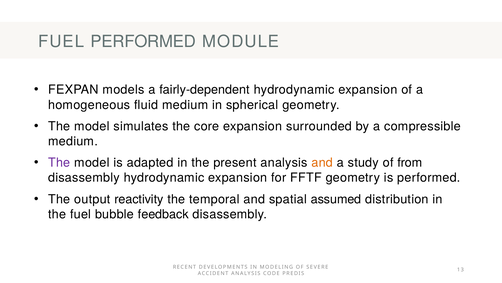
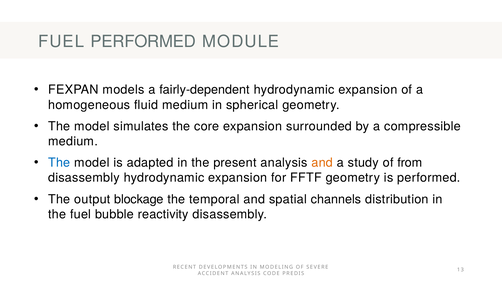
The at (59, 162) colour: purple -> blue
reactivity: reactivity -> blockage
assumed: assumed -> channels
feedback: feedback -> reactivity
